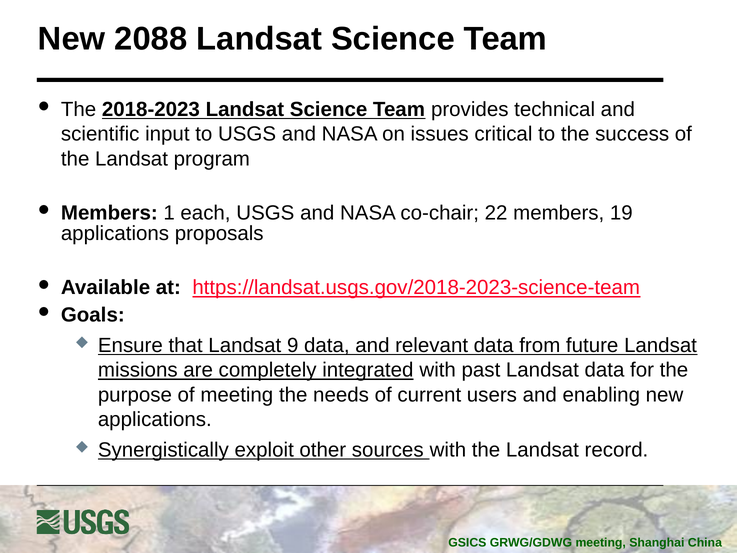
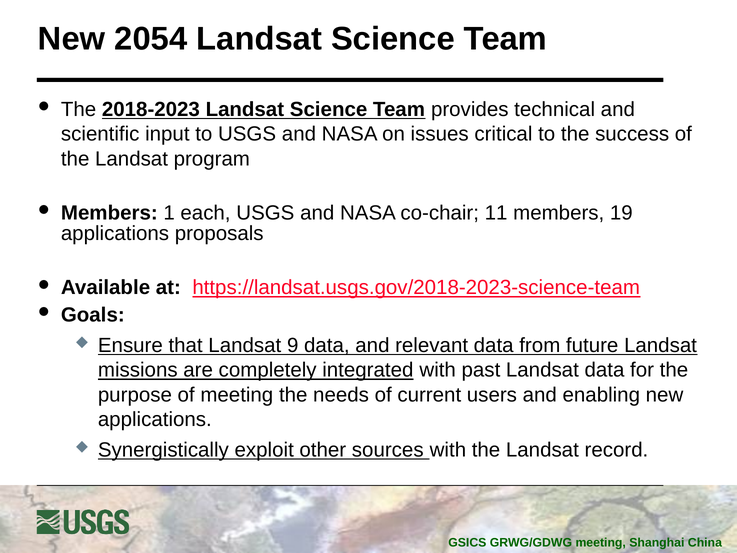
2088: 2088 -> 2054
22: 22 -> 11
